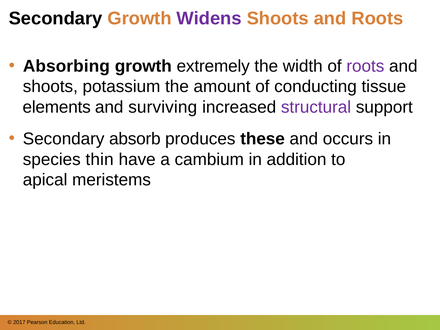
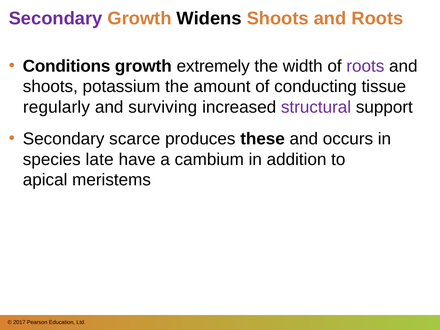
Secondary at (56, 19) colour: black -> purple
Widens colour: purple -> black
Absorbing: Absorbing -> Conditions
elements: elements -> regularly
absorb: absorb -> scarce
thin: thin -> late
